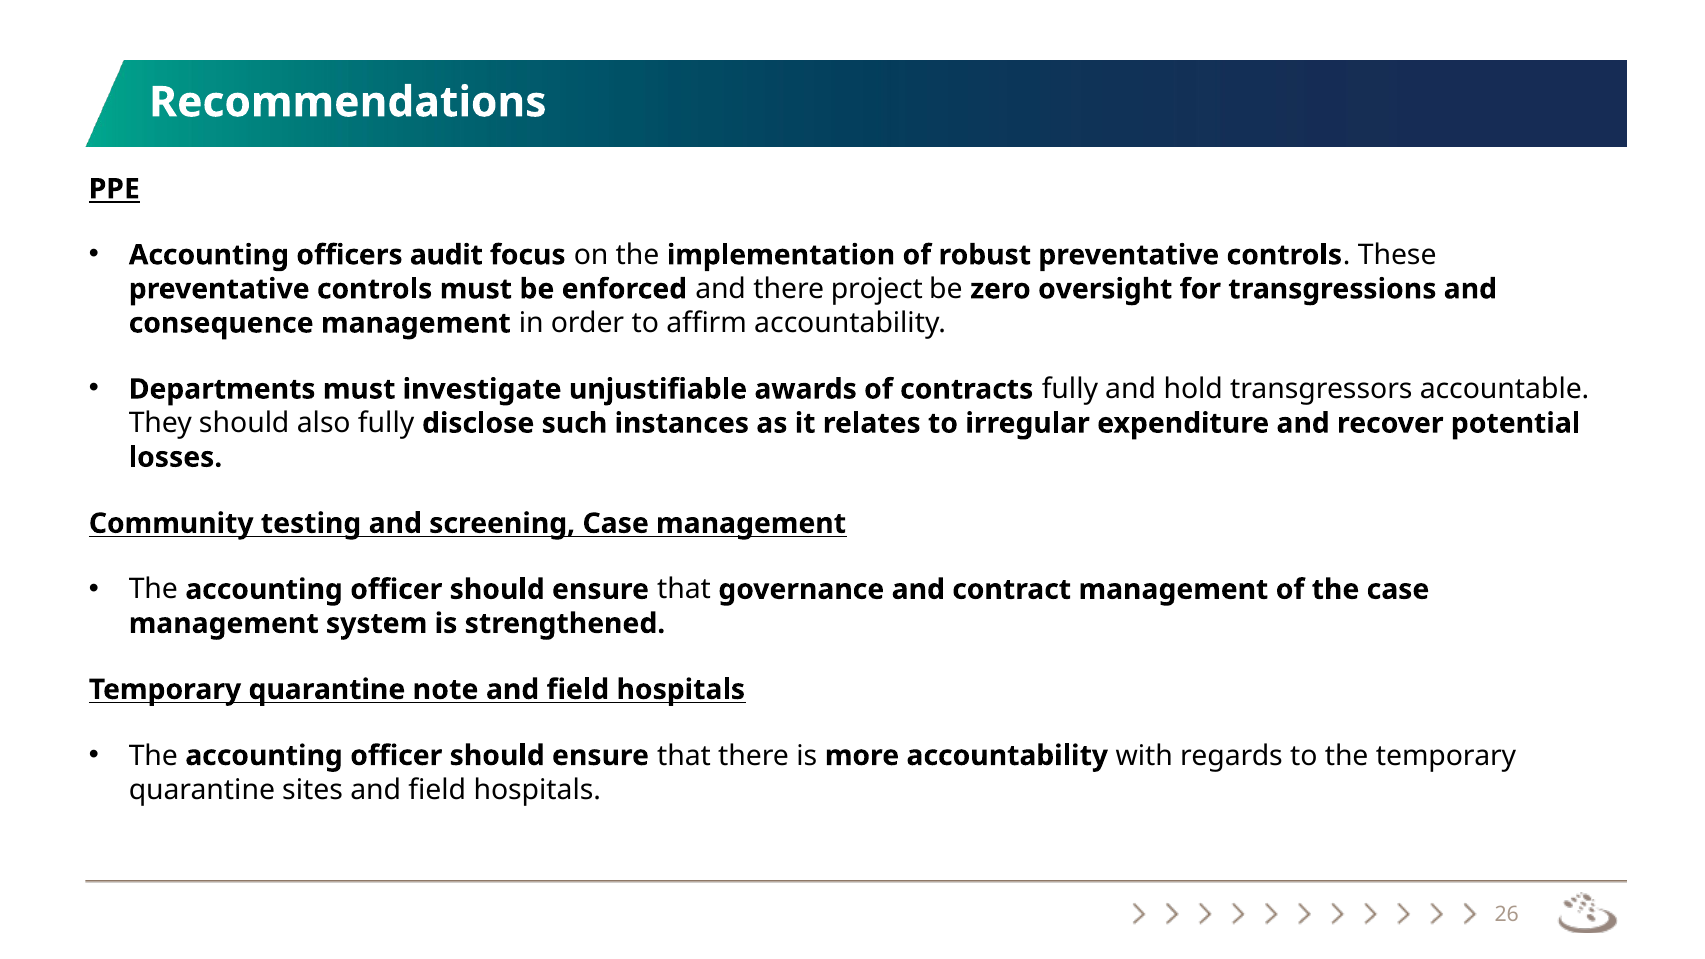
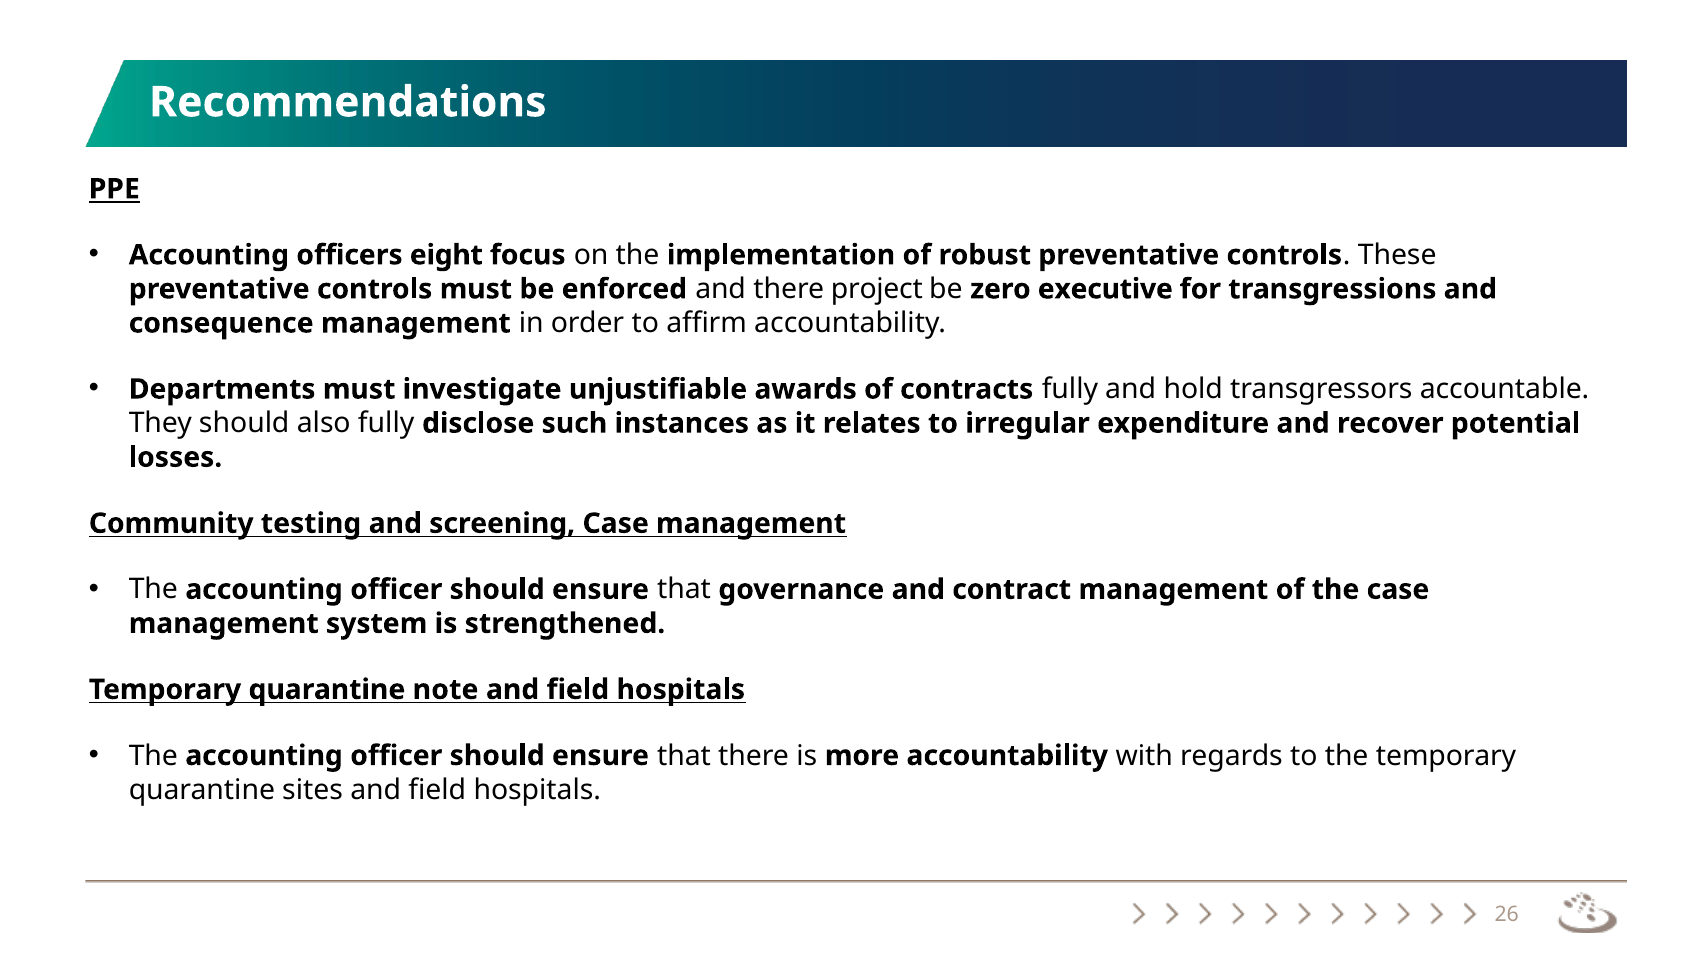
audit: audit -> eight
oversight: oversight -> executive
